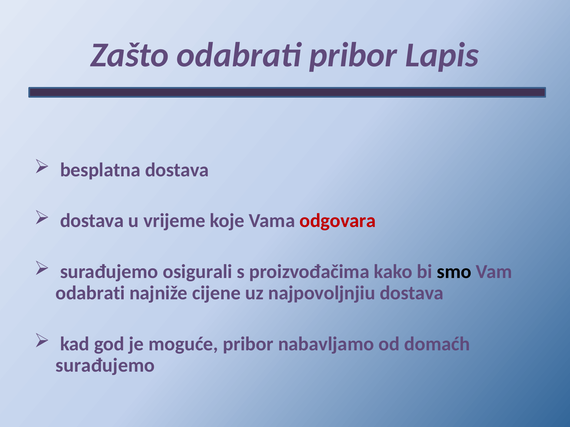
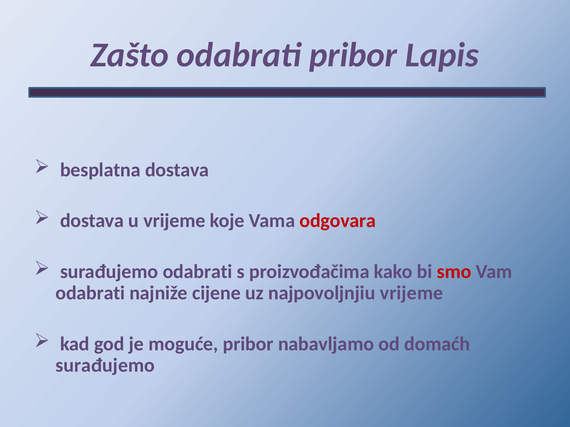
surađujemo osigurali: osigurali -> odabrati
smo colour: black -> red
najpovoljnjiu dostava: dostava -> vrijeme
